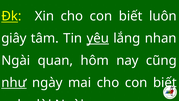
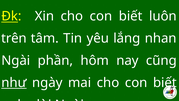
giây: giây -> trên
yêu underline: present -> none
quan: quan -> phần
